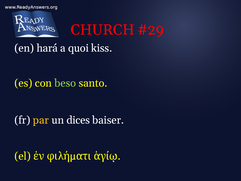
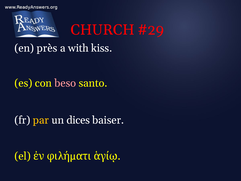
hará: hará -> près
quoi: quoi -> with
beso colour: light green -> pink
